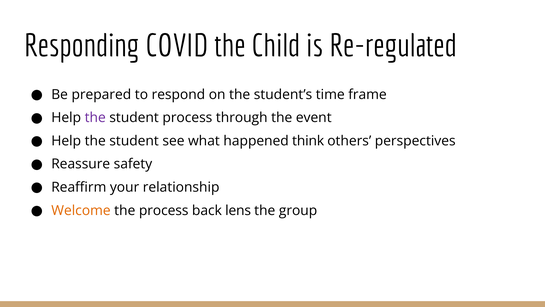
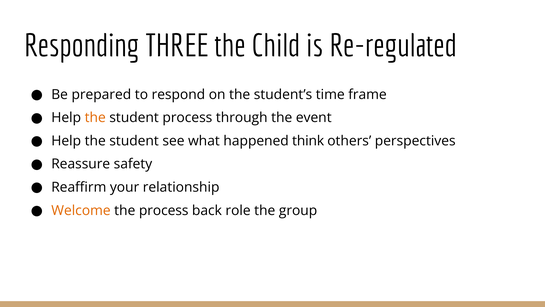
COVID: COVID -> THREE
the at (95, 118) colour: purple -> orange
lens: lens -> role
